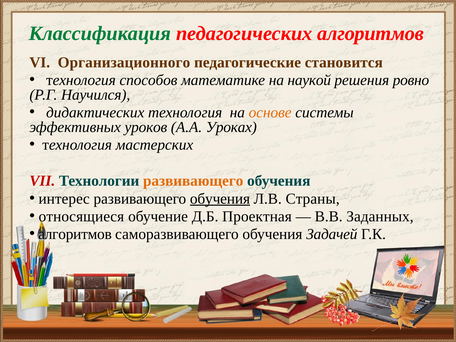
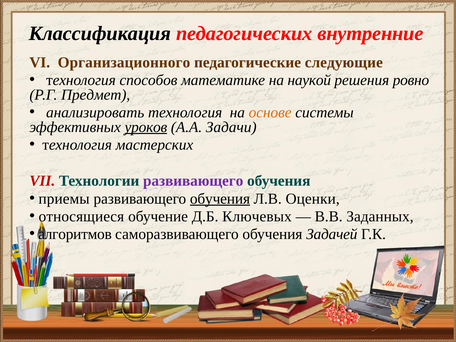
Классификация colour: green -> black
педагогических алгоритмов: алгоритмов -> внутренние
становится: становится -> следующие
Научился: Научился -> Предмет
дидактических: дидактических -> анализировать
уроков underline: none -> present
Уроках: Уроках -> Задачи
развивающего at (193, 181) colour: orange -> purple
интерес: интерес -> приемы
Страны: Страны -> Оценки
Проектная: Проектная -> Ключевых
